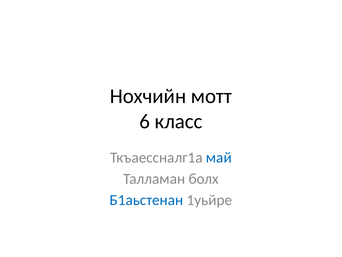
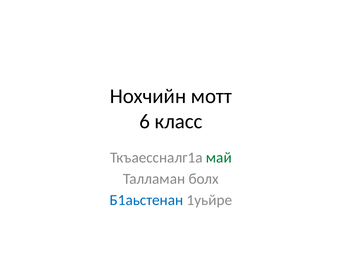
май colour: blue -> green
